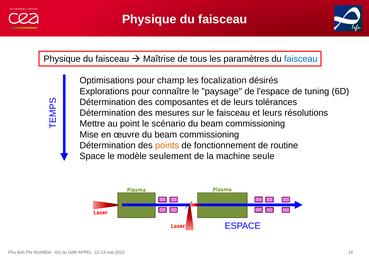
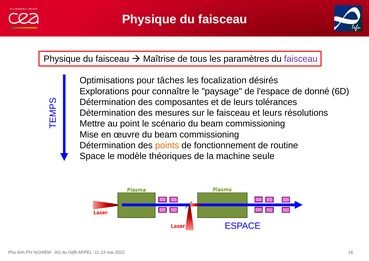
faisceau at (301, 59) colour: blue -> purple
champ: champ -> tâches
tuning: tuning -> donné
seulement: seulement -> théoriques
